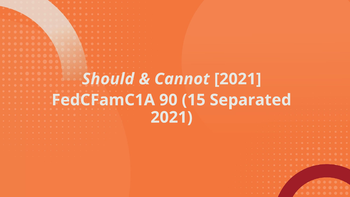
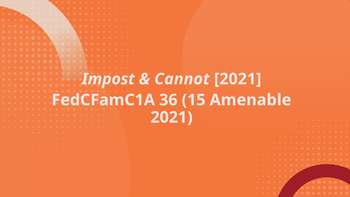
Should: Should -> Impost
90: 90 -> 36
Separated: Separated -> Amenable
